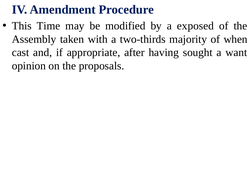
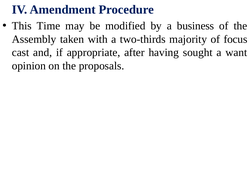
exposed: exposed -> business
when: when -> focus
